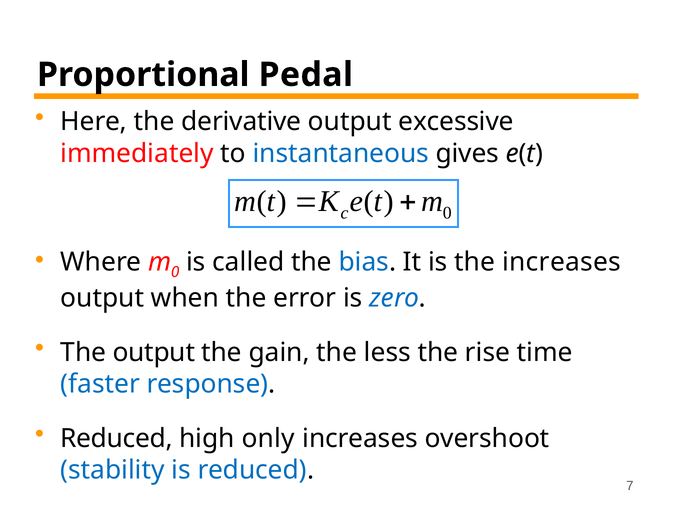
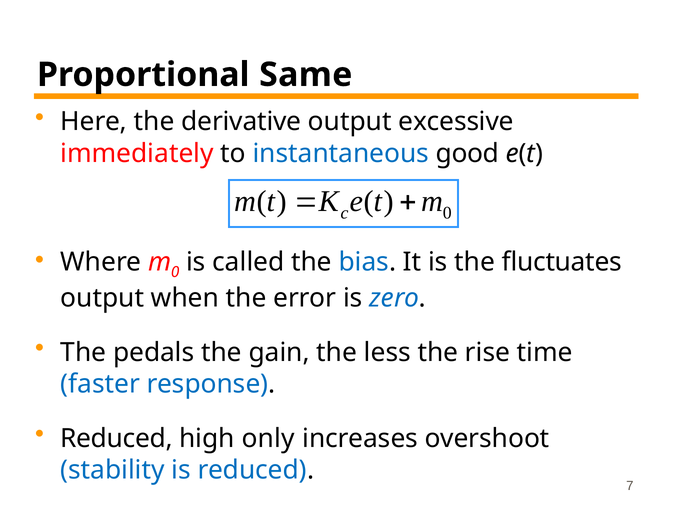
Pedal: Pedal -> Same
gives: gives -> good
the increases: increases -> fluctuates
The output: output -> pedals
